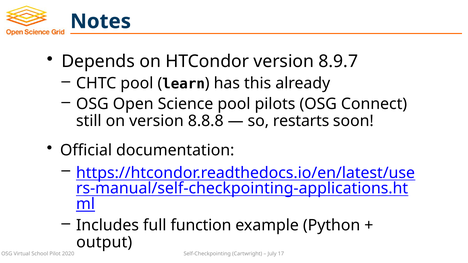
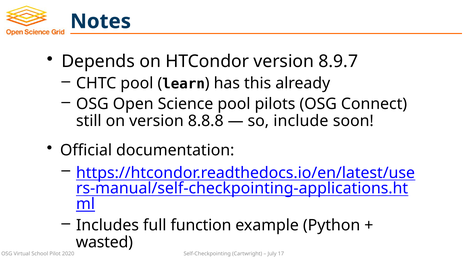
restarts: restarts -> include
output: output -> wasted
